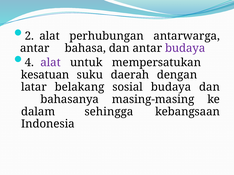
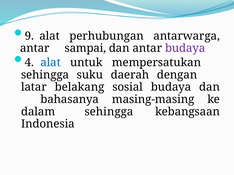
2: 2 -> 9
bahasa: bahasa -> sampai
alat at (51, 63) colour: purple -> blue
kesatuan at (45, 75): kesatuan -> sehingga
